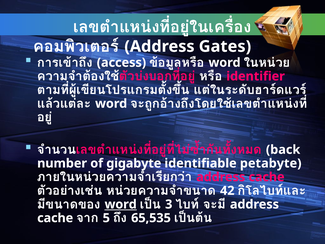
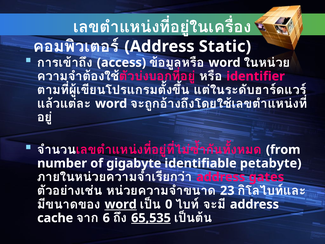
Gates: Gates -> Static
back: back -> from
cache at (267, 177): cache -> gates
42: 42 -> 23
3: 3 -> 0
5: 5 -> 6
65,535 underline: none -> present
